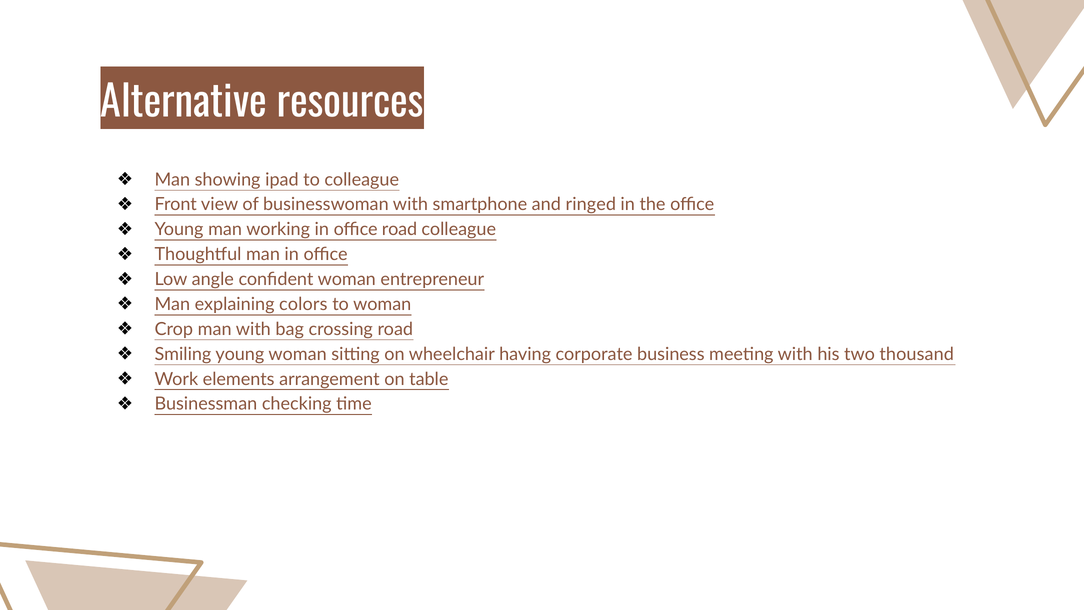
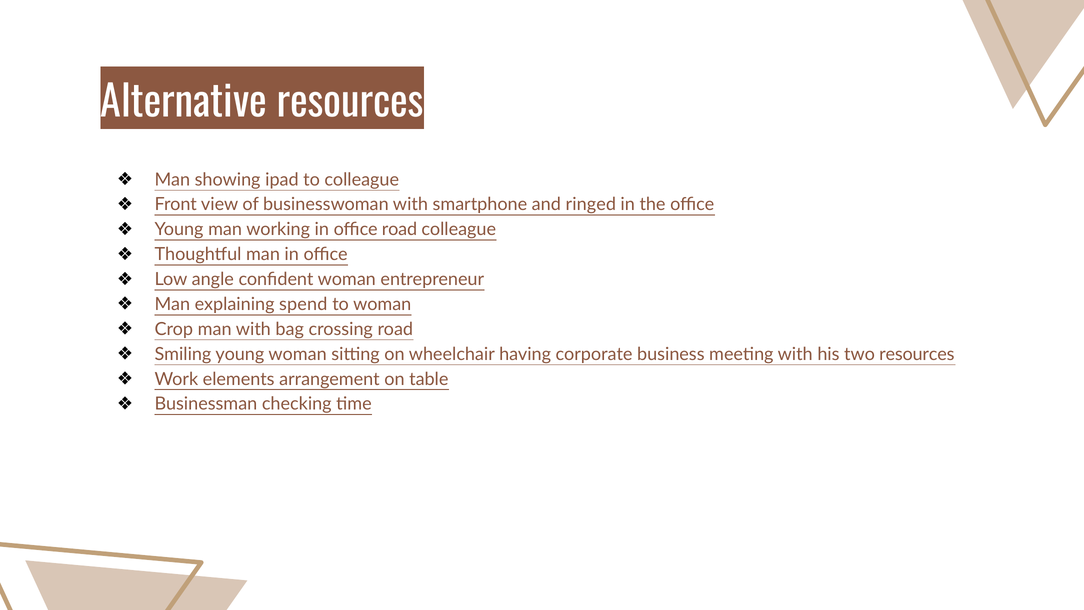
colors: colors -> spend
two thousand: thousand -> resources
